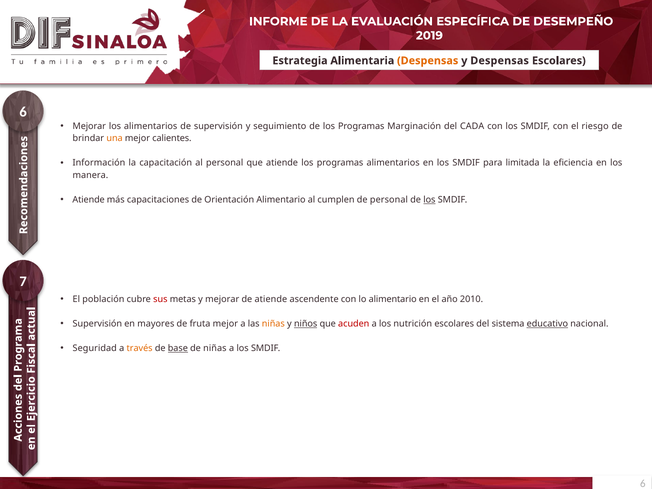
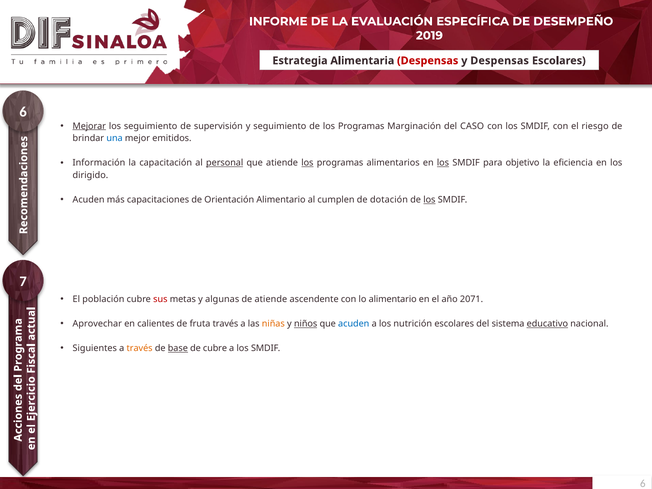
Despensas at (428, 61) colour: orange -> red
Mejorar at (89, 126) underline: none -> present
los alimentarios: alimentarios -> seguimiento
CADA: CADA -> CASO
una colour: orange -> blue
calientes: calientes -> emitidos
personal at (225, 163) underline: none -> present
los at (307, 163) underline: none -> present
los at (443, 163) underline: none -> present
limitada: limitada -> objetivo
manera: manera -> dirigido
Atiende at (89, 200): Atiende -> Acuden
de personal: personal -> dotación
y mejorar: mejorar -> algunas
2010: 2010 -> 2071
Supervisión at (97, 324): Supervisión -> Aprovechar
mayores: mayores -> calientes
fruta mejor: mejor -> través
acuden at (354, 324) colour: red -> blue
Seguridad: Seguridad -> Siguientes
de niñas: niñas -> cubre
